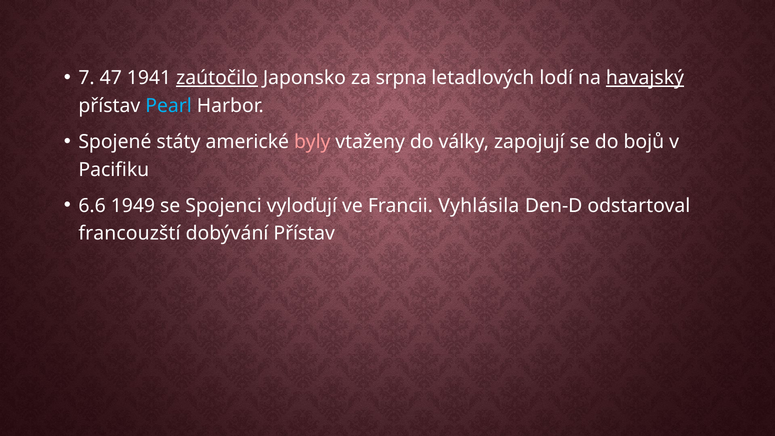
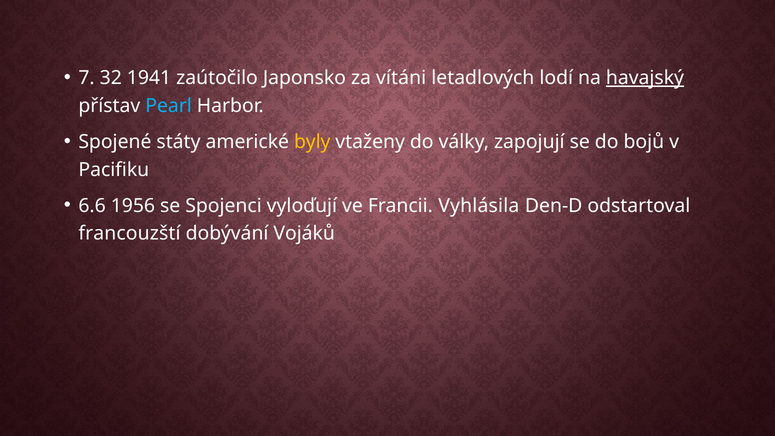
47: 47 -> 32
zaútočilo underline: present -> none
srpna: srpna -> vítáni
byly colour: pink -> yellow
1949: 1949 -> 1956
dobývání Přístav: Přístav -> Vojáků
